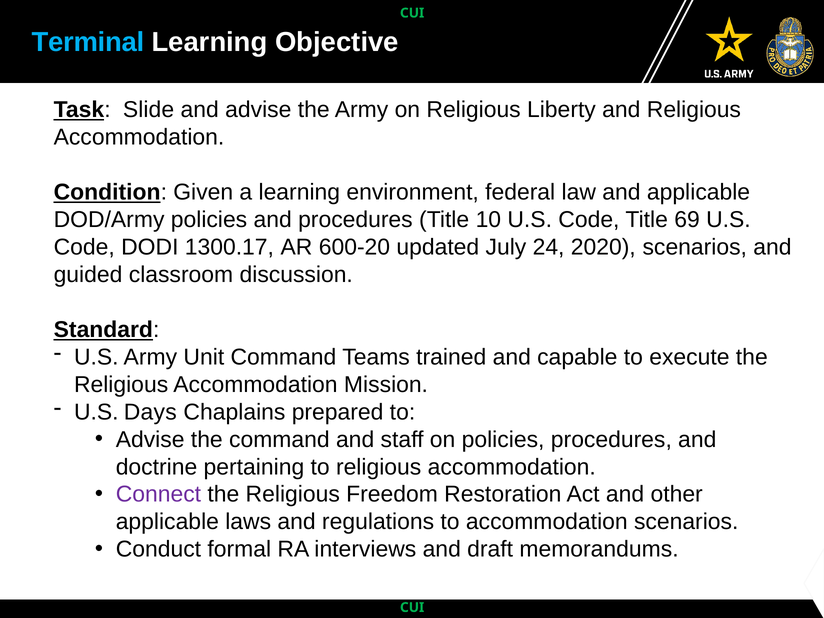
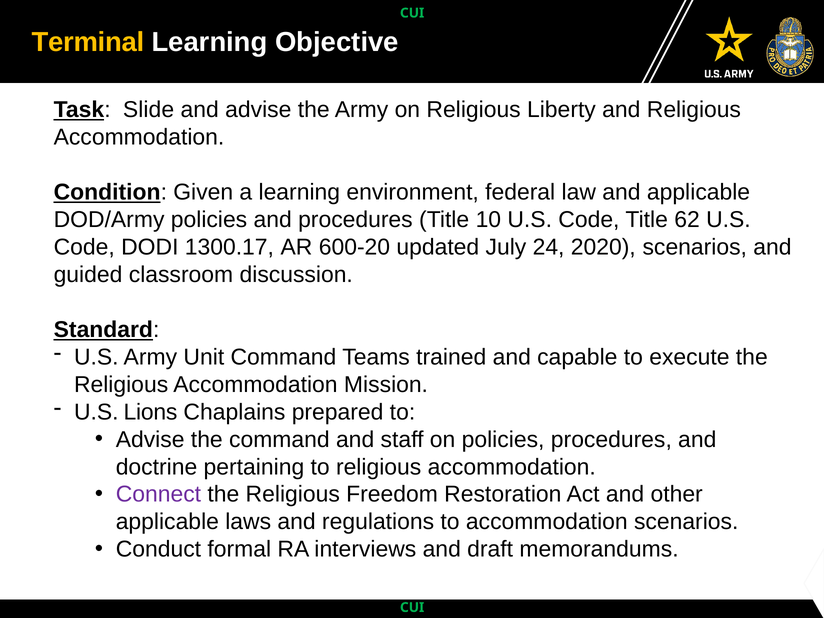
Terminal colour: light blue -> yellow
69: 69 -> 62
Days: Days -> Lions
